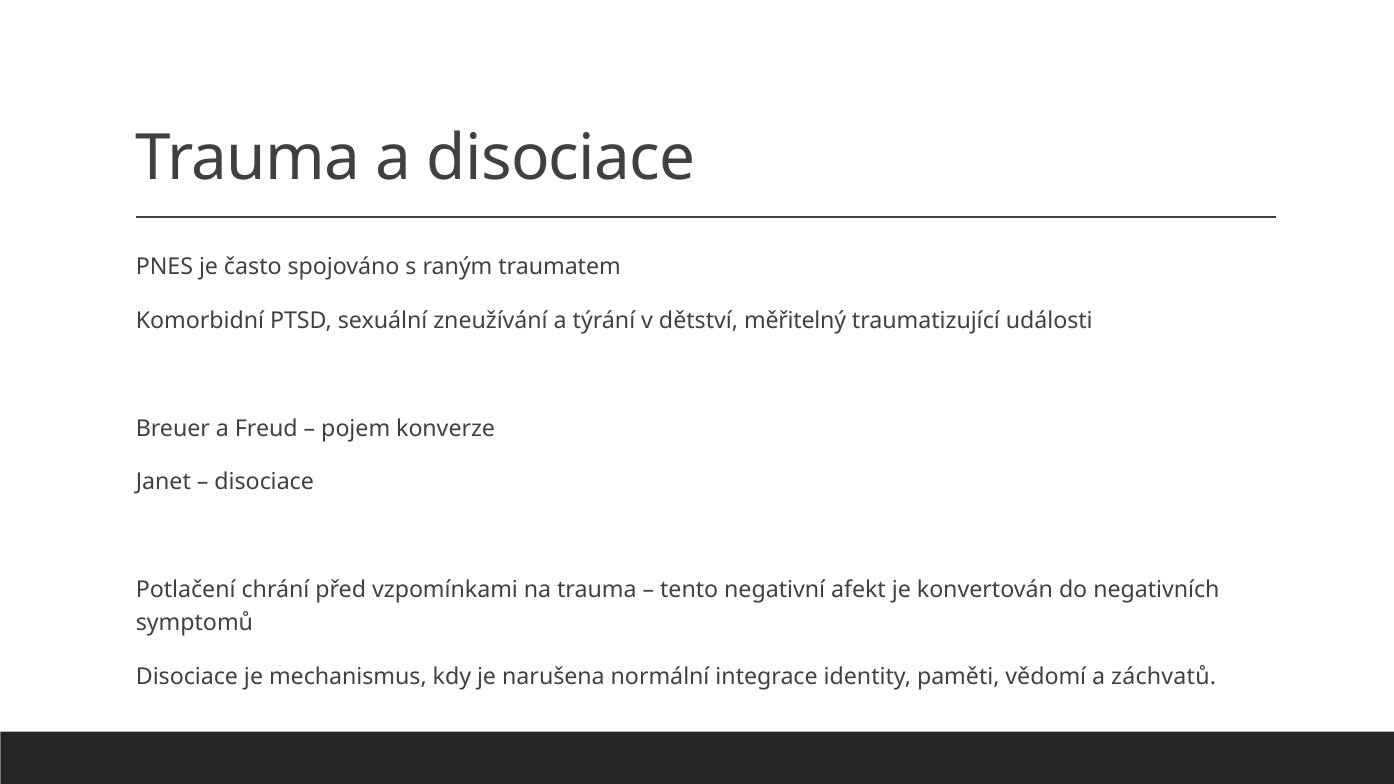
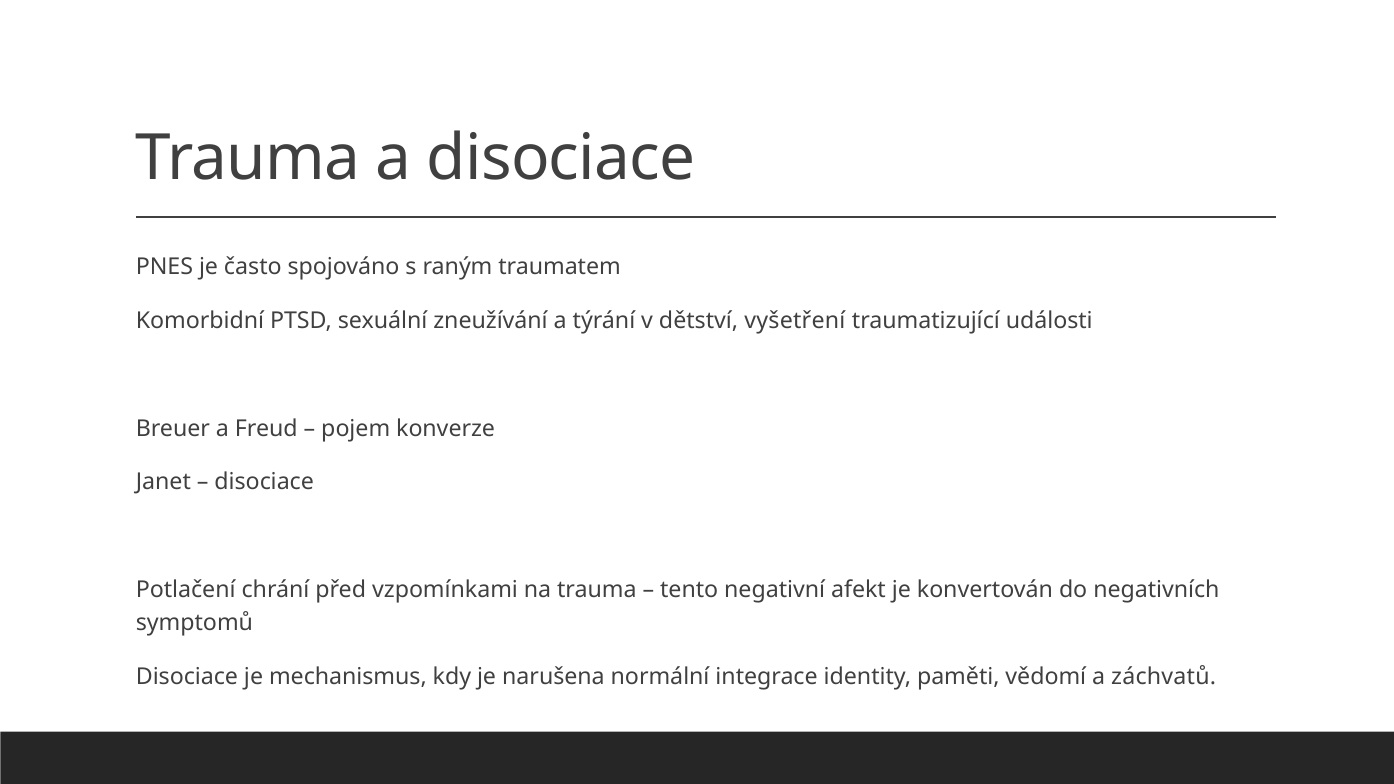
měřitelný: měřitelný -> vyšetření
